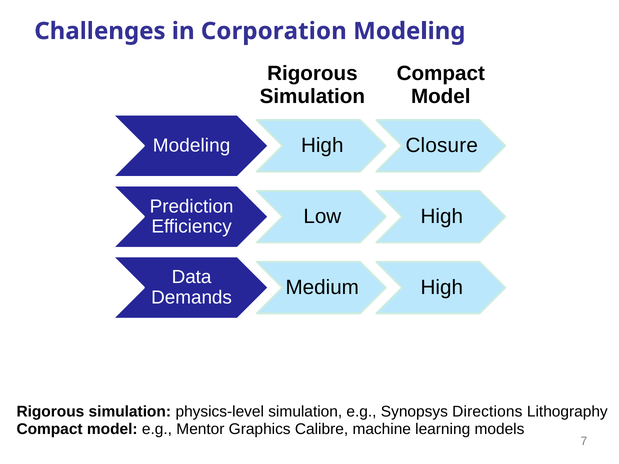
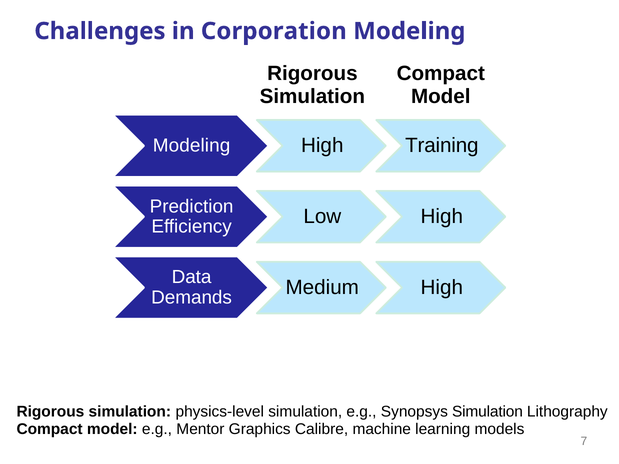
Closure: Closure -> Training
Synopsys Directions: Directions -> Simulation
